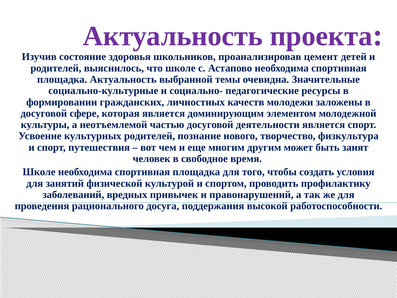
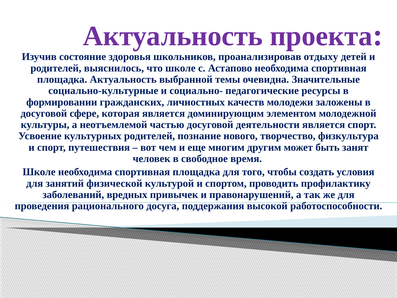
цемент: цемент -> отдыху
